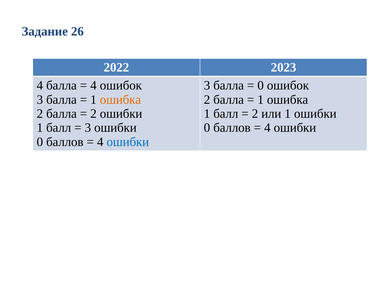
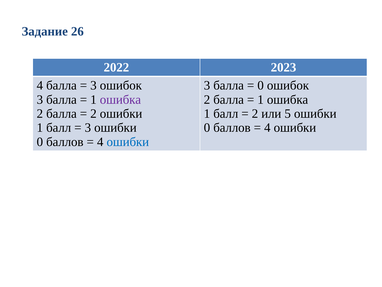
4 at (93, 85): 4 -> 3
ошибка at (120, 99) colour: orange -> purple
или 1: 1 -> 5
